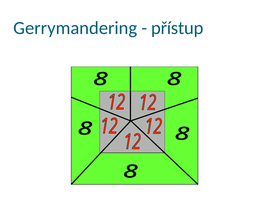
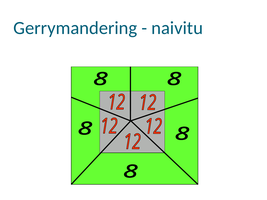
přístup: přístup -> naivitu
